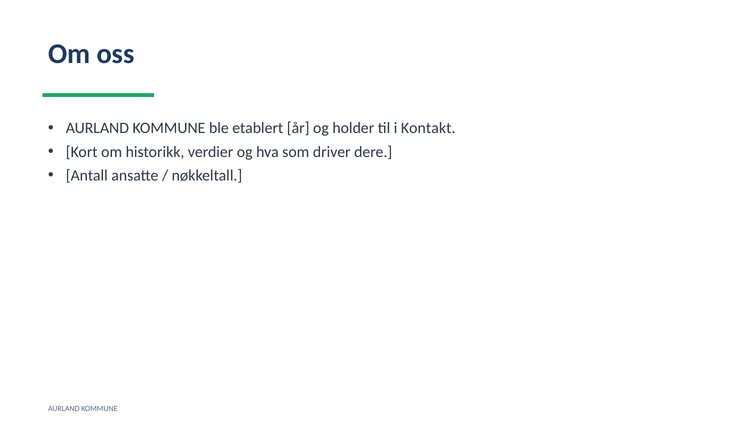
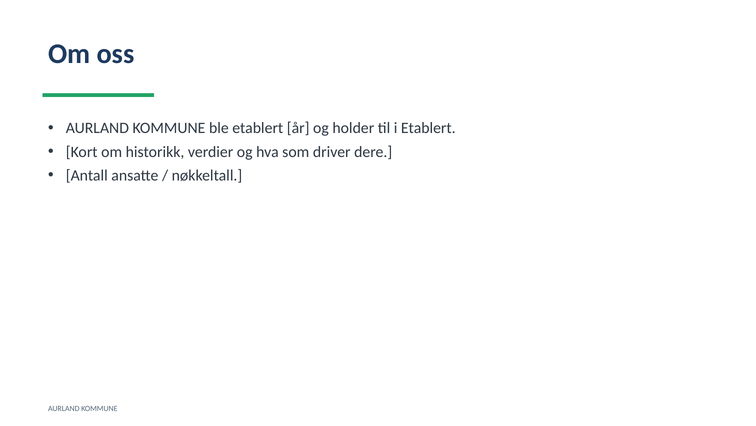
i Kontakt: Kontakt -> Etablert
